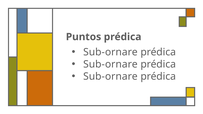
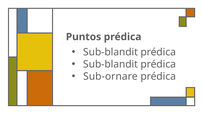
Sub-ornare at (110, 52): Sub-ornare -> Sub-blandit
Sub-ornare at (110, 64): Sub-ornare -> Sub-blandit
